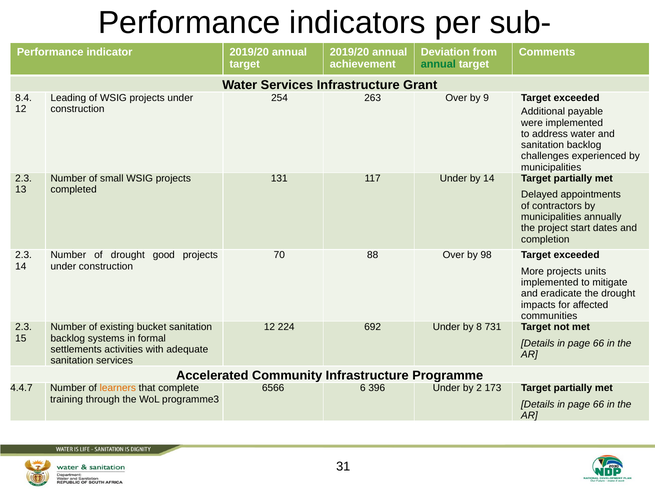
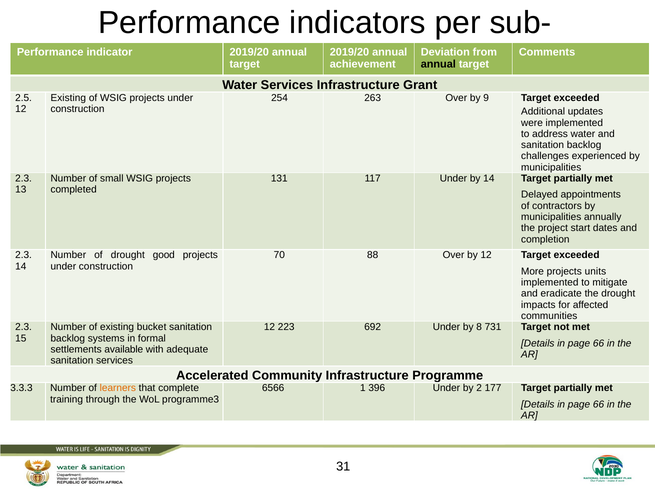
annual at (438, 64) colour: green -> black
8.4: 8.4 -> 2.5
Leading at (68, 98): Leading -> Existing
payable: payable -> updates
by 98: 98 -> 12
224: 224 -> 223
activities: activities -> available
4.4.7: 4.4.7 -> 3.3.3
6: 6 -> 1
173: 173 -> 177
